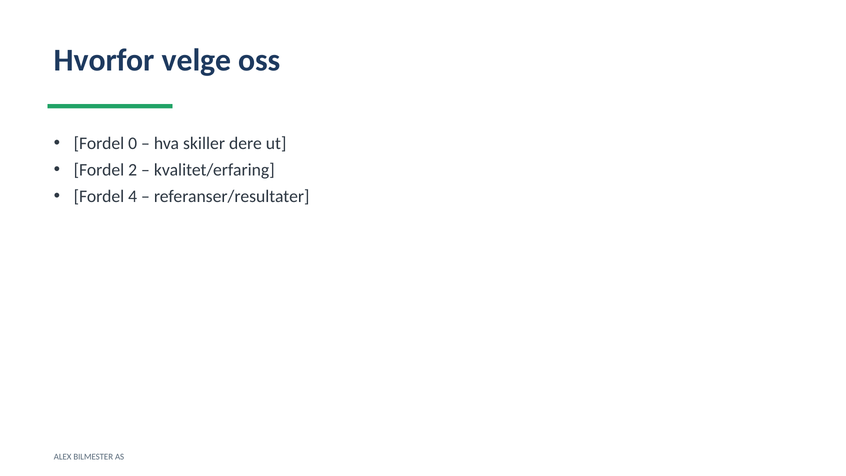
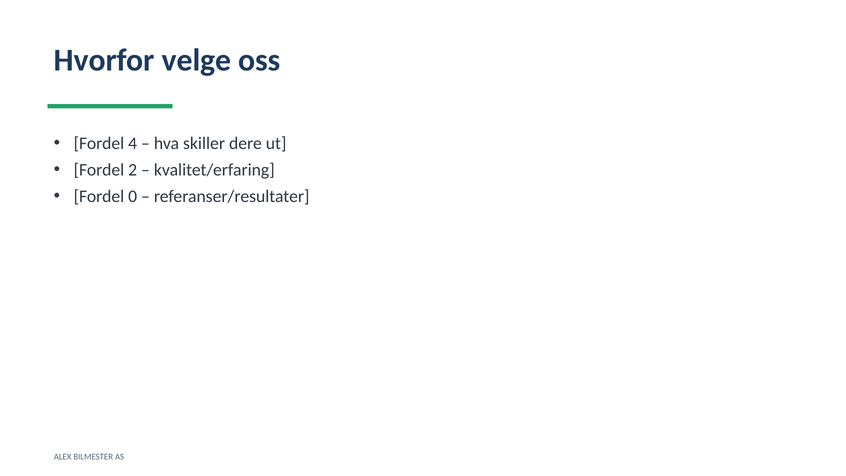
0: 0 -> 4
4: 4 -> 0
